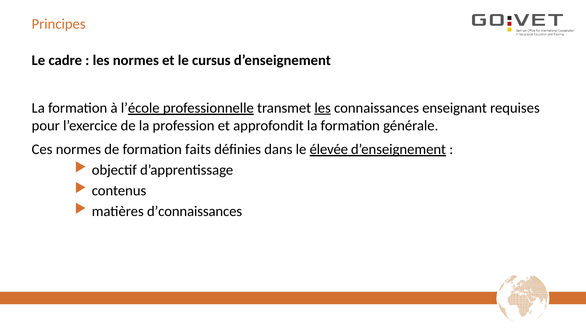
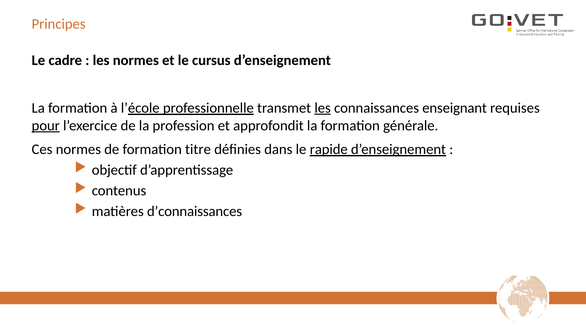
pour underline: none -> present
faits: faits -> titre
élevée: élevée -> rapide
